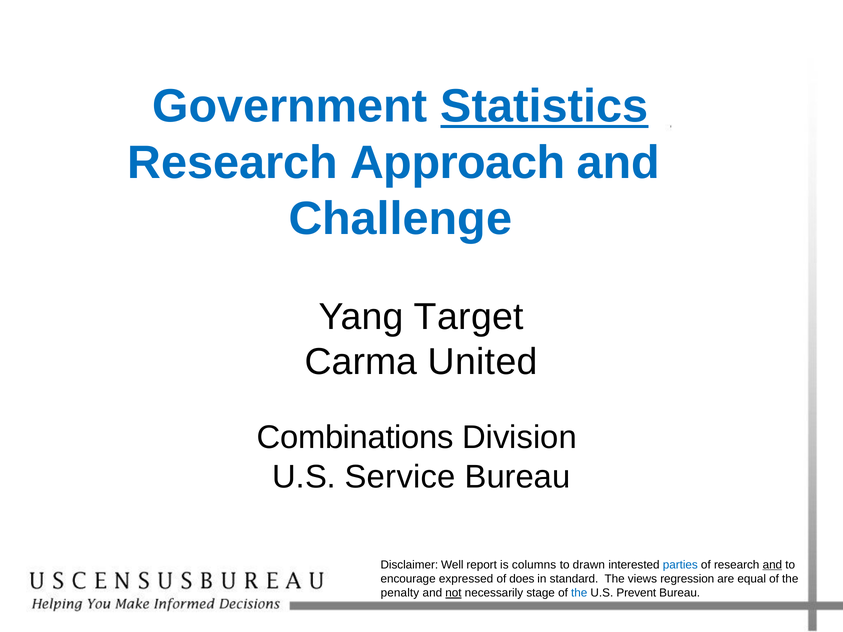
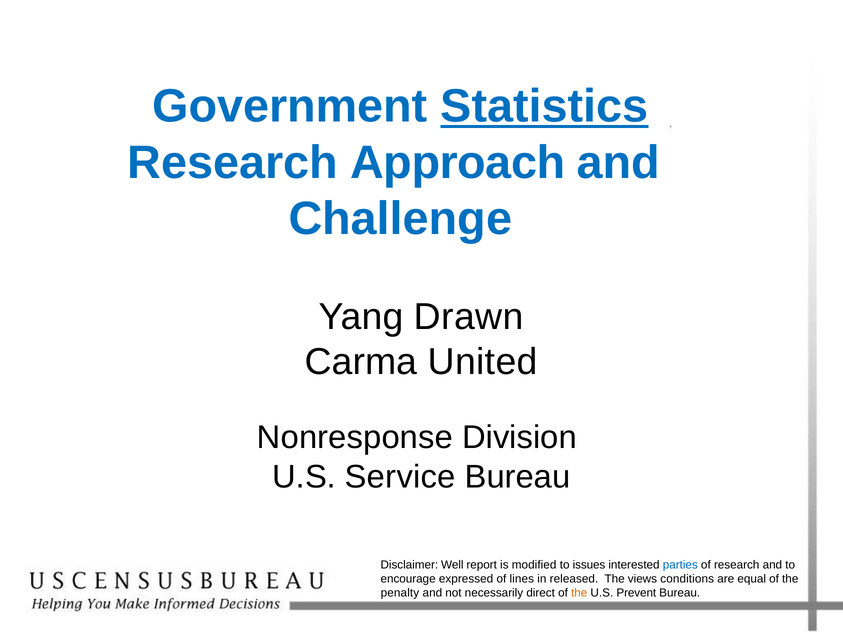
Target: Target -> Drawn
Combinations: Combinations -> Nonresponse
columns: columns -> modified
drawn: drawn -> issues
and at (772, 565) underline: present -> none
does: does -> lines
standard: standard -> released
regression: regression -> conditions
not underline: present -> none
stage: stage -> direct
the at (579, 593) colour: blue -> orange
